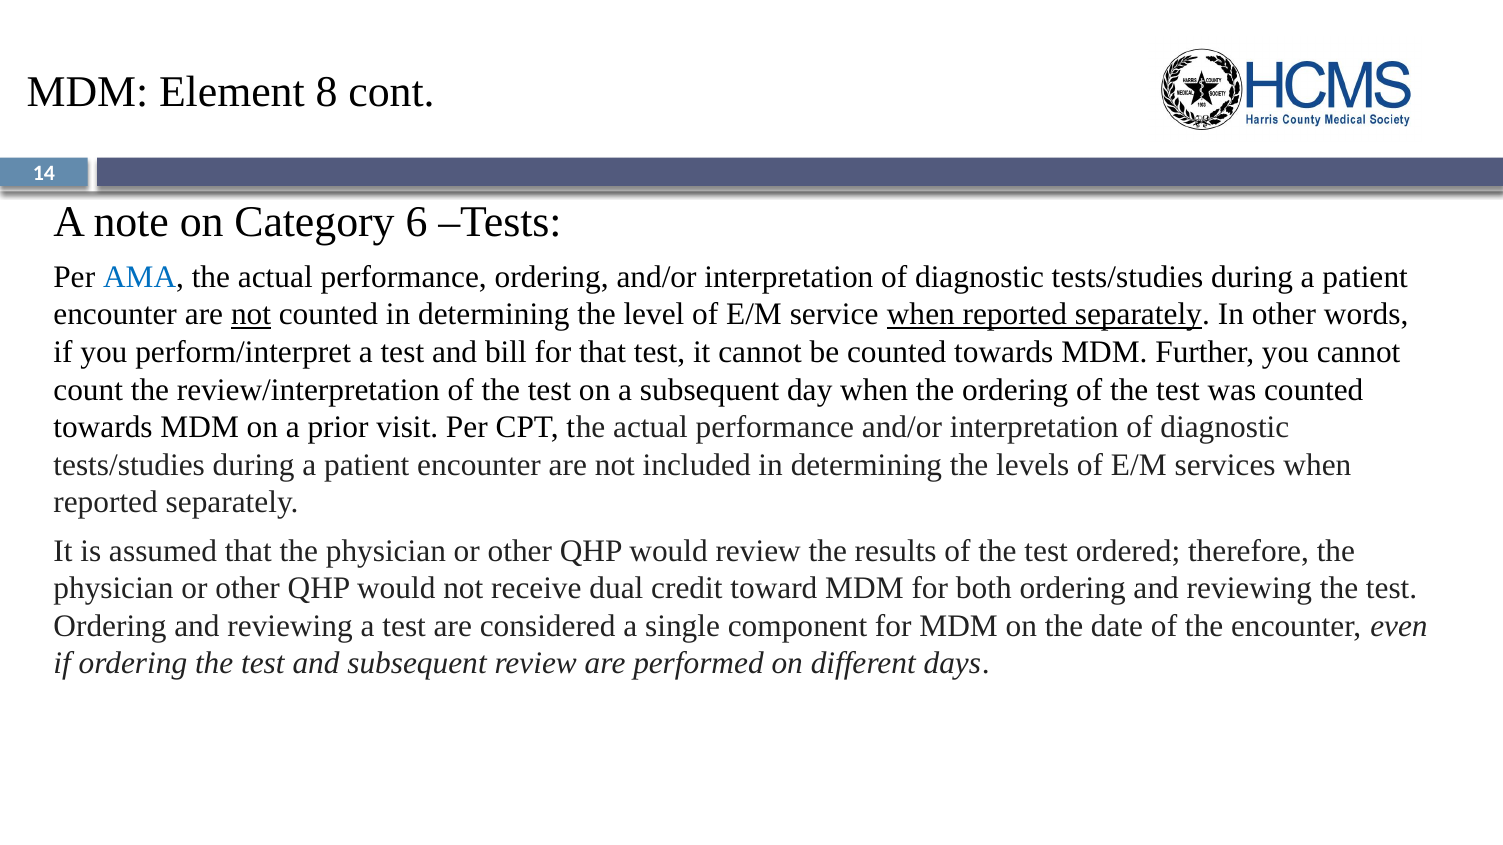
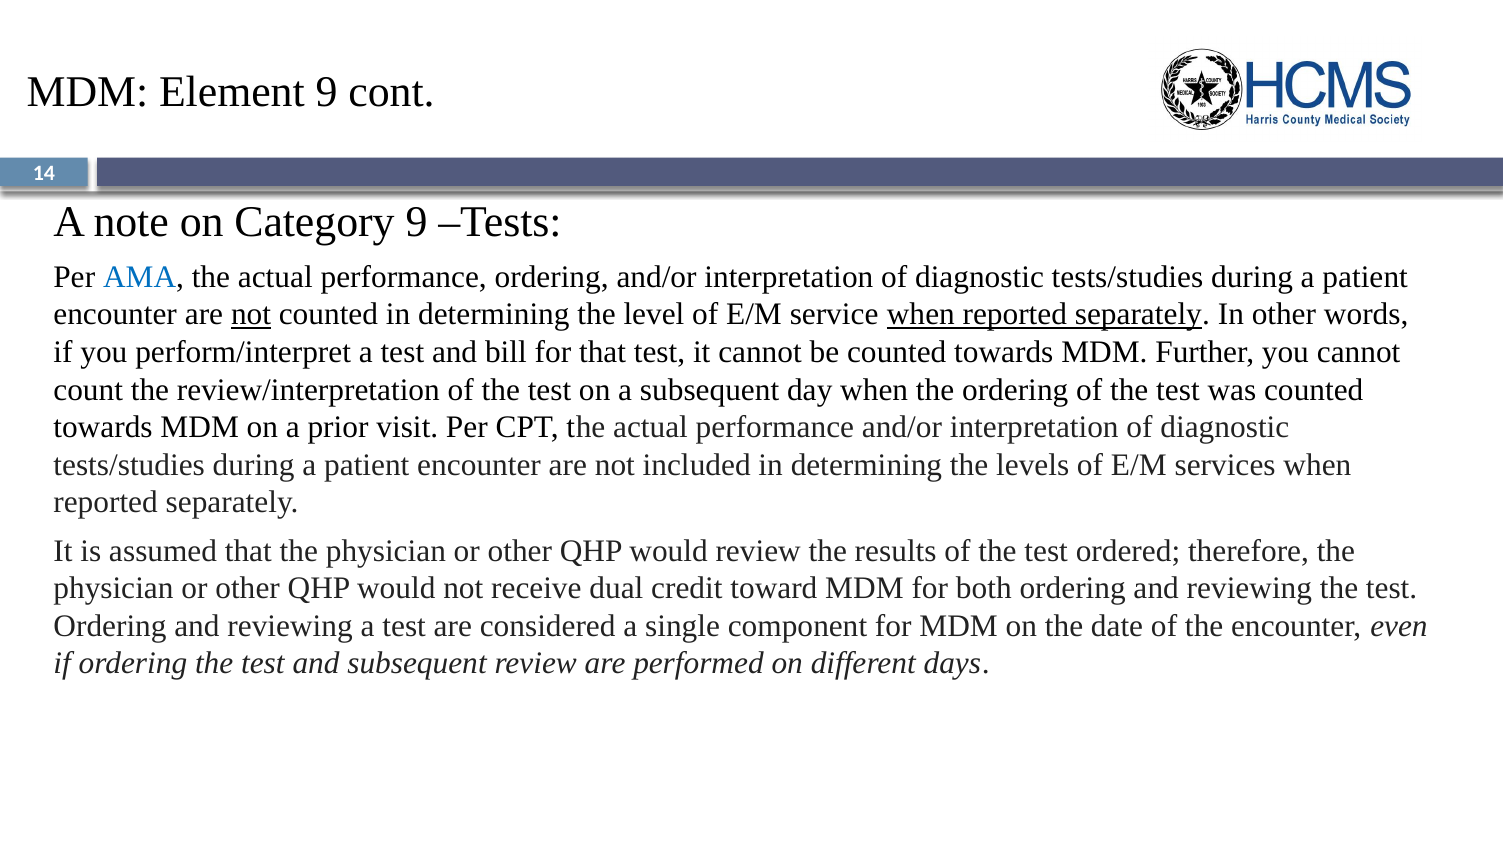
Element 8: 8 -> 9
Category 6: 6 -> 9
